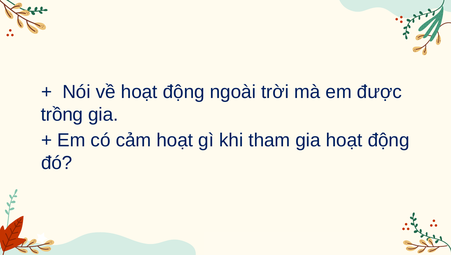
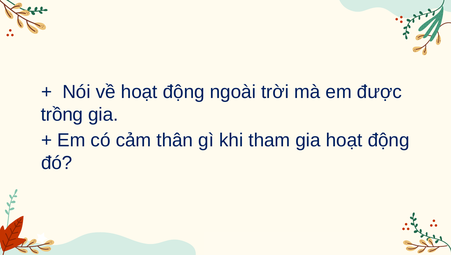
cảm hoạt: hoạt -> thân
